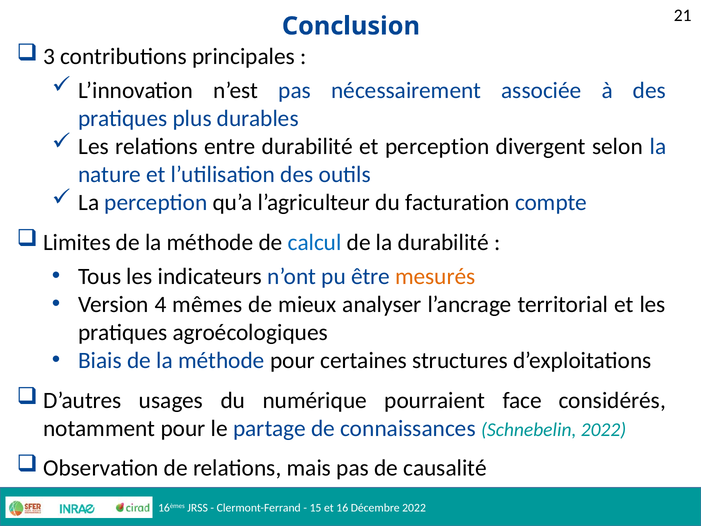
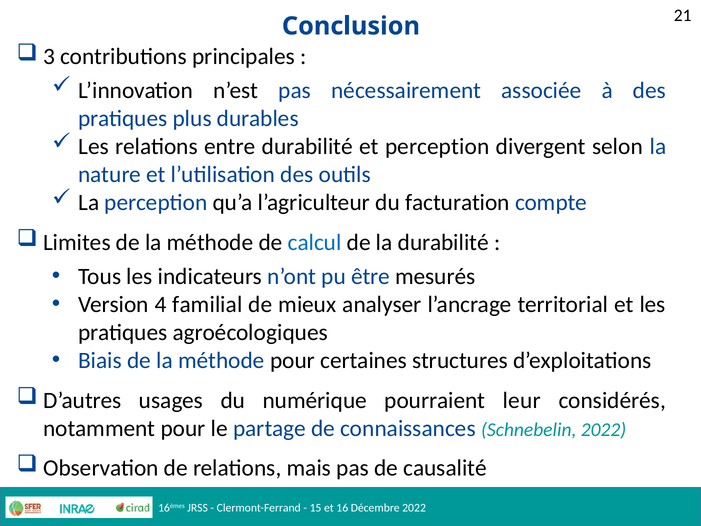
mesurés colour: orange -> black
mêmes: mêmes -> familial
face: face -> leur
